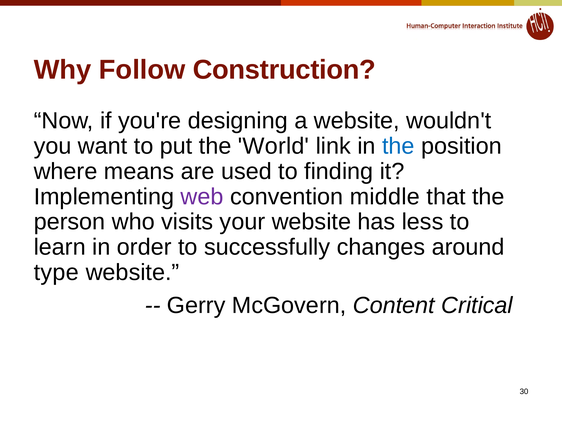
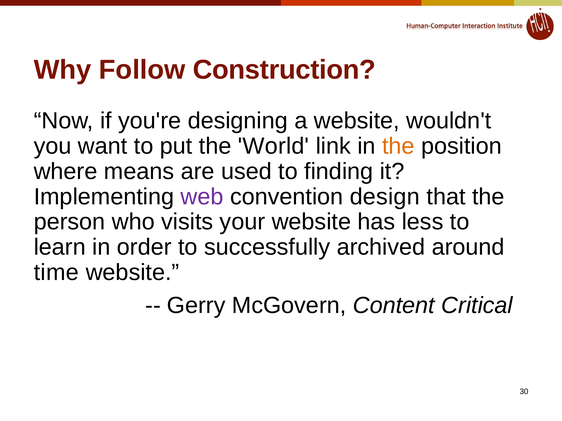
the at (398, 146) colour: blue -> orange
middle: middle -> design
changes: changes -> archived
type: type -> time
